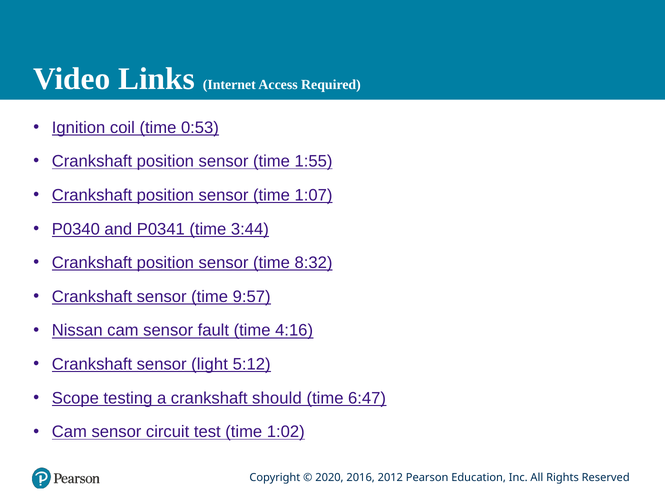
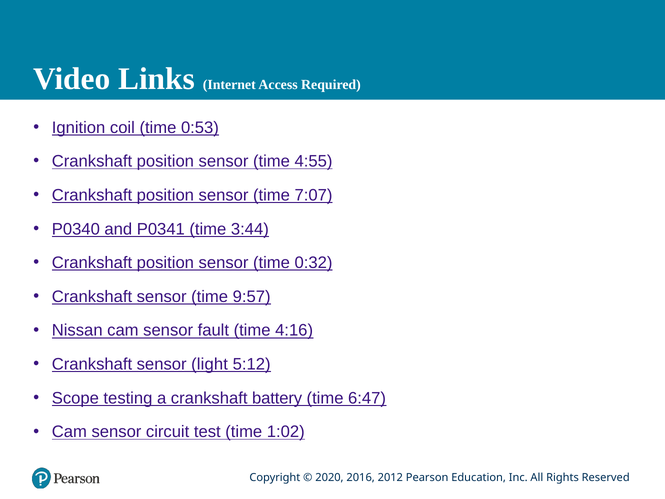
1:55: 1:55 -> 4:55
1:07: 1:07 -> 7:07
8:32: 8:32 -> 0:32
should: should -> battery
